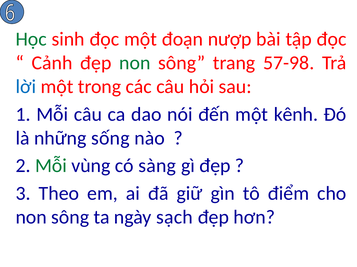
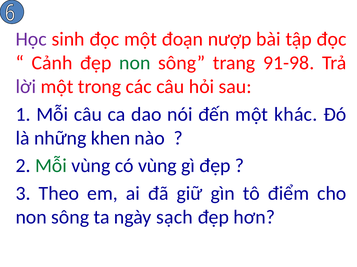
Học colour: green -> purple
57-98: 57-98 -> 91-98
lời colour: blue -> purple
kênh: kênh -> khác
sống: sống -> khen
có sàng: sàng -> vùng
